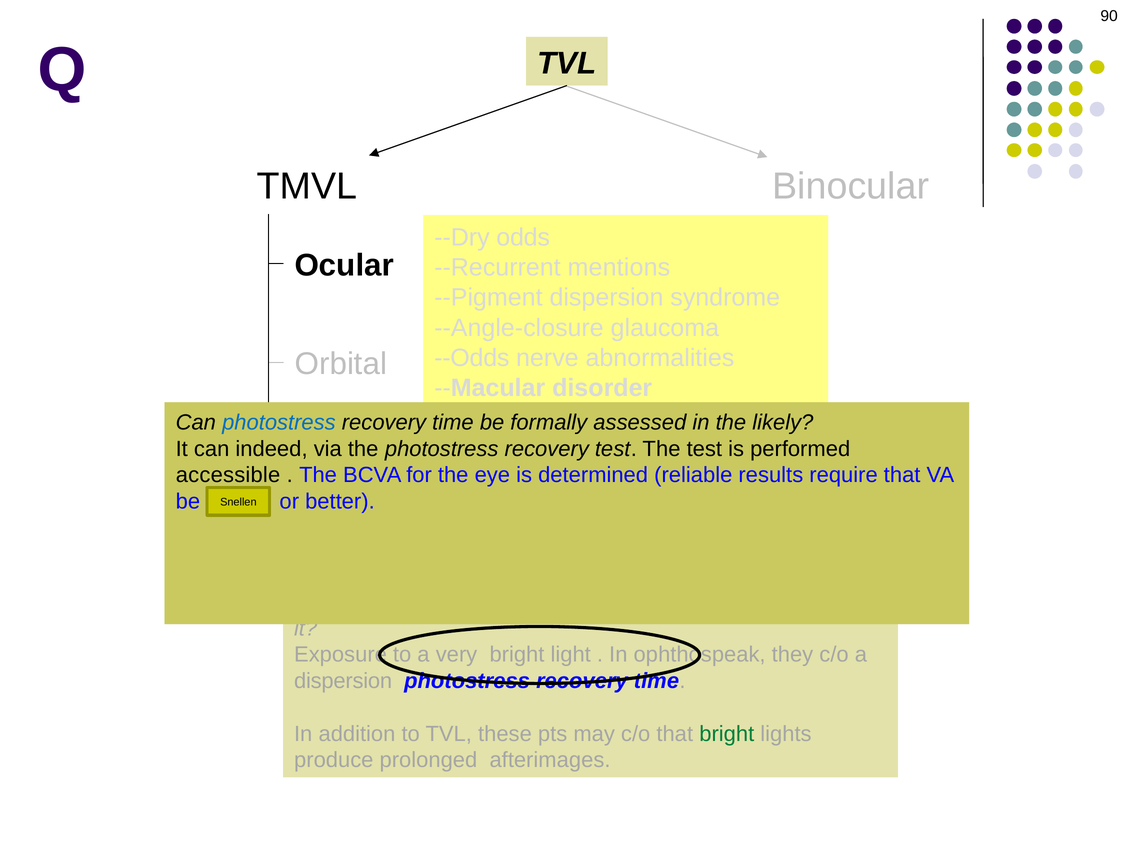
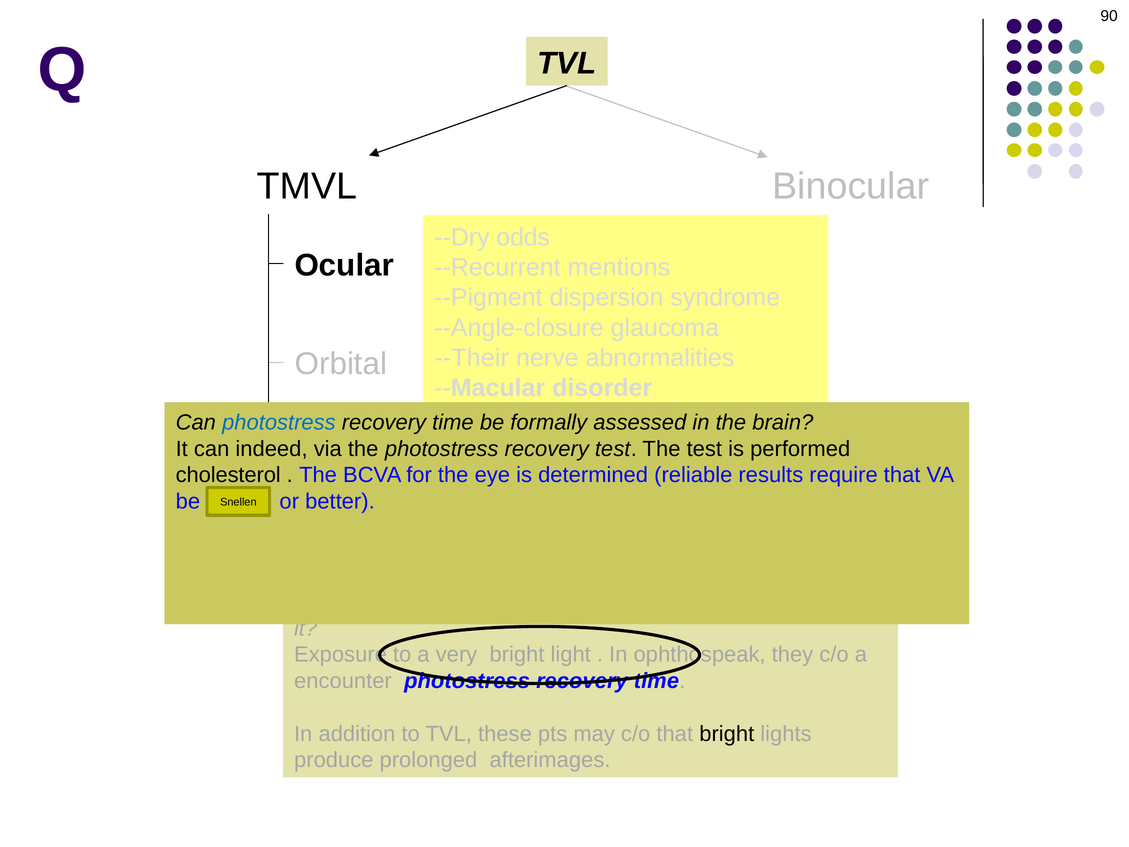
--Odds: --Odds -> --Their
likely: likely -> brain
accessible: accessible -> cholesterol
dispersion at (343, 681): dispersion -> encounter
bright at (727, 734) colour: green -> black
